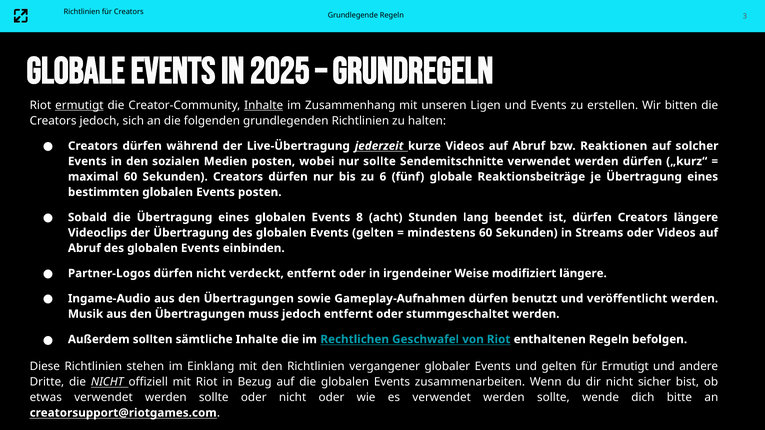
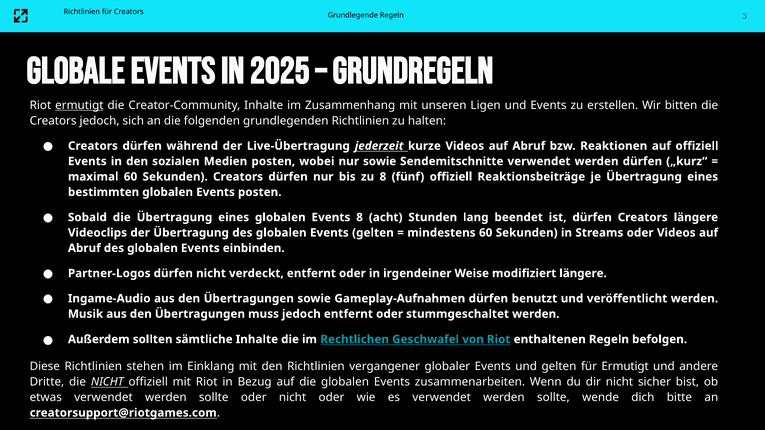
Inhalte at (264, 105) underline: present -> none
auf solcher: solcher -> offiziell
nur sollte: sollte -> sowie
zu 6: 6 -> 8
fünf globale: globale -> offiziell
